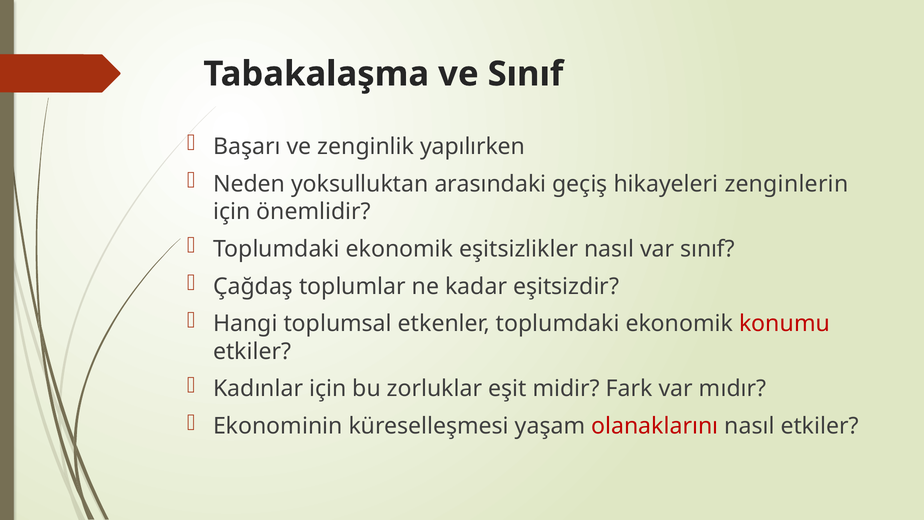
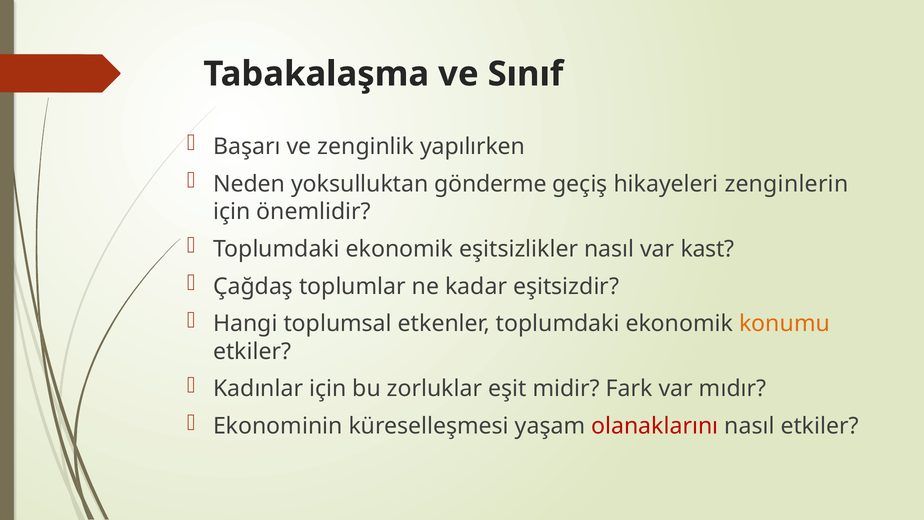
arasındaki: arasındaki -> gönderme
var sınıf: sınıf -> kast
konumu colour: red -> orange
